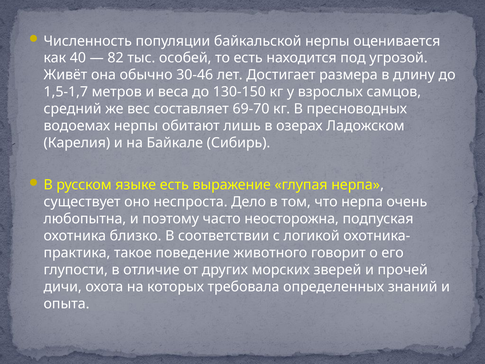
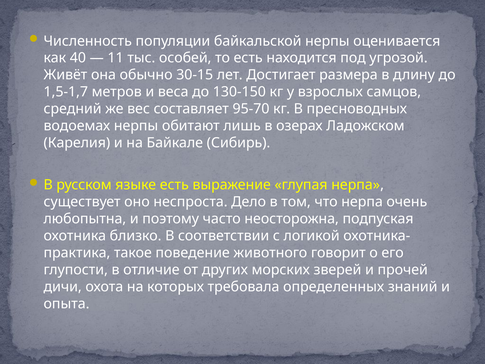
82: 82 -> 11
30-46: 30-46 -> 30-15
69-70: 69-70 -> 95-70
